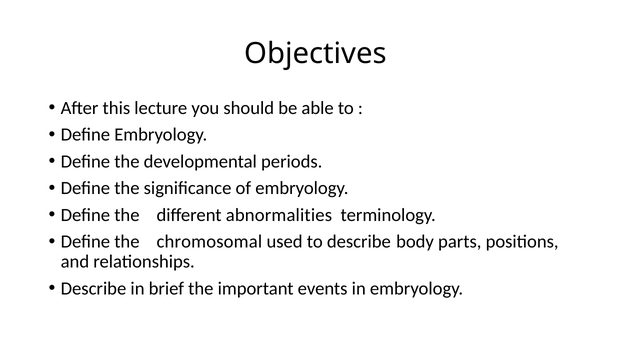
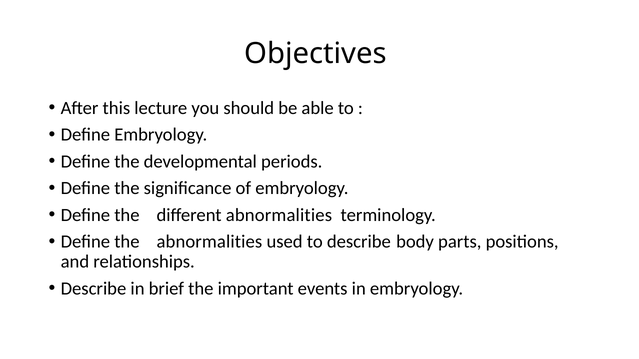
the chromosomal: chromosomal -> abnormalities
